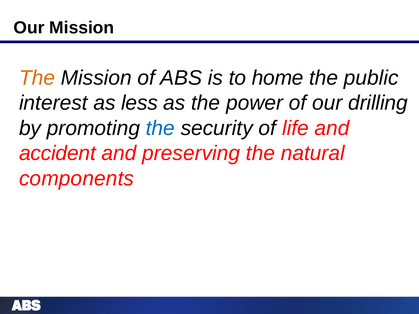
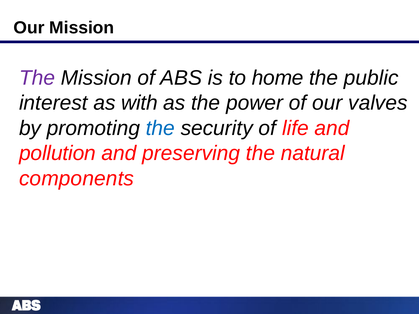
The at (37, 78) colour: orange -> purple
less: less -> with
drilling: drilling -> valves
accident: accident -> pollution
